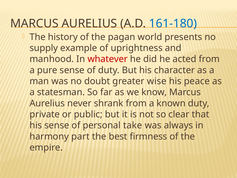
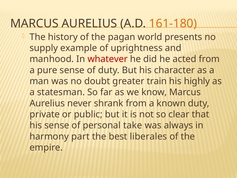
161-180 colour: blue -> orange
wise: wise -> train
peace: peace -> highly
firmness: firmness -> liberales
